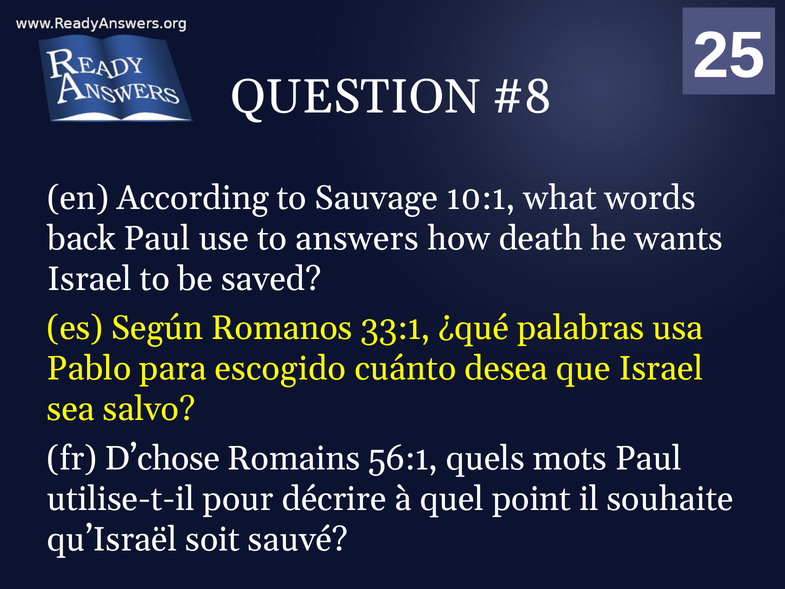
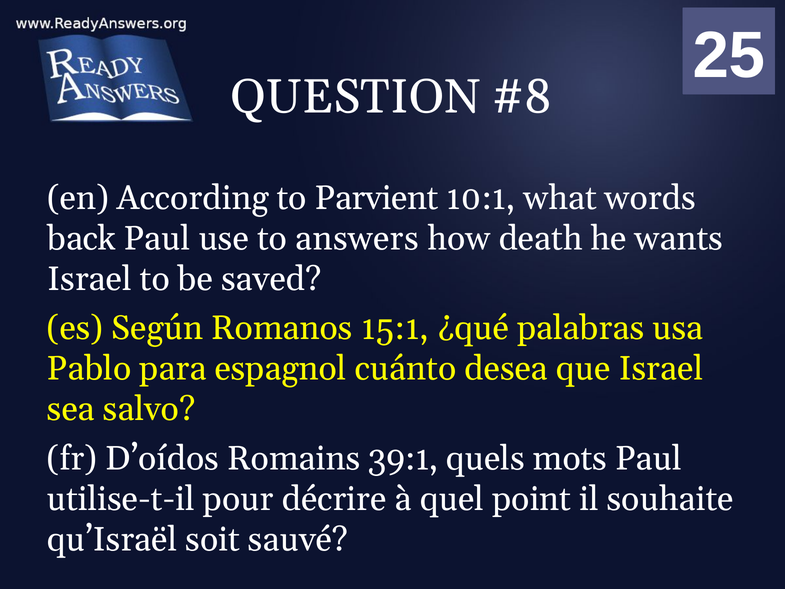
Sauvage: Sauvage -> Parvient
33:1: 33:1 -> 15:1
escogido: escogido -> espagnol
D’chose: D’chose -> D’oídos
56:1: 56:1 -> 39:1
